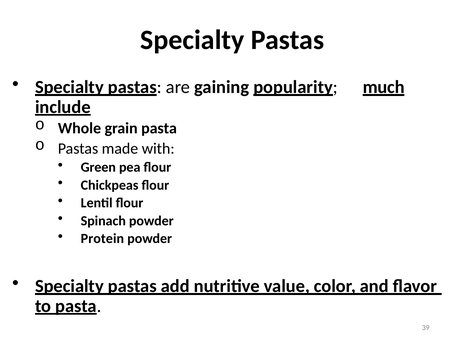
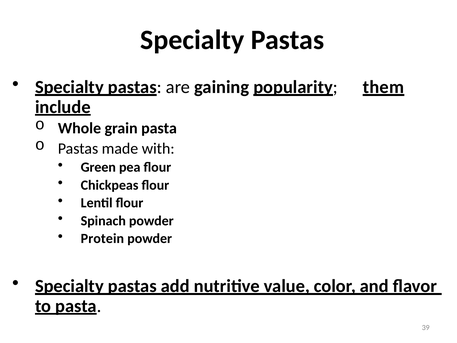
much: much -> them
